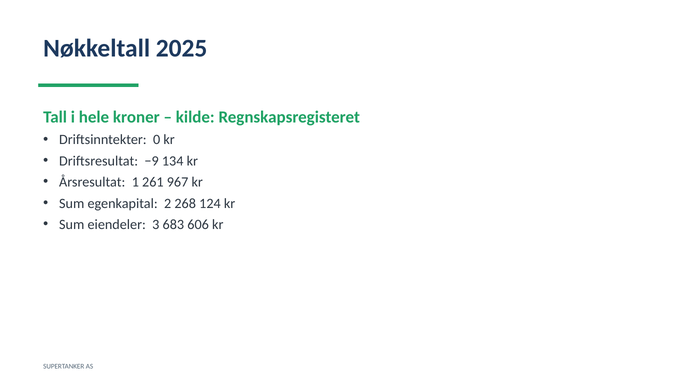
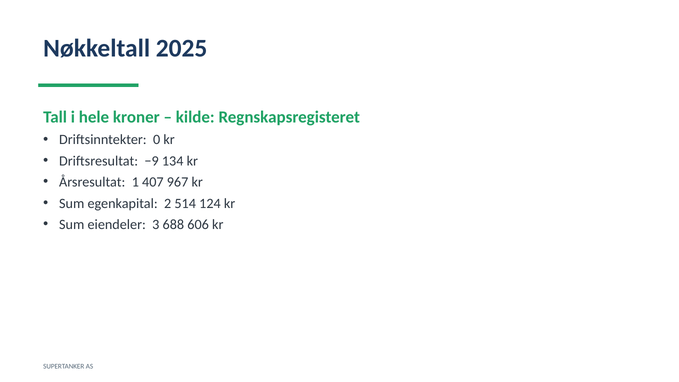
261: 261 -> 407
268: 268 -> 514
683: 683 -> 688
